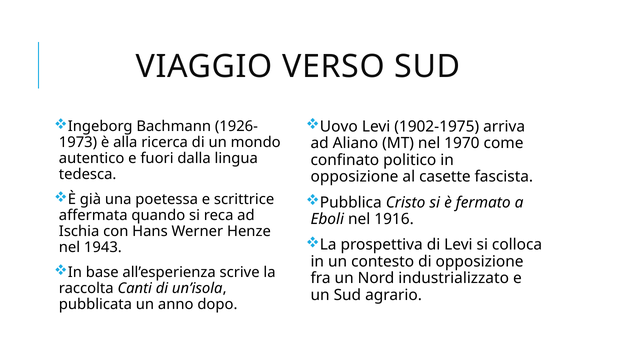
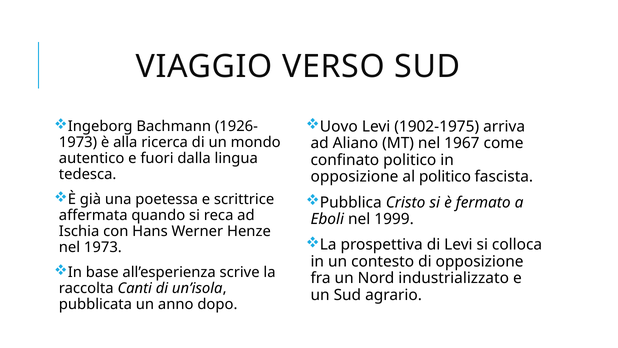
1970: 1970 -> 1967
al casette: casette -> politico
1916: 1916 -> 1999
nel 1943: 1943 -> 1973
